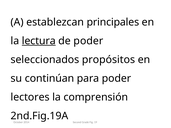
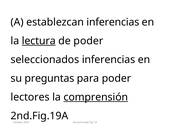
establezcan principales: principales -> inferencias
seleccionados propósitos: propósitos -> inferencias
continúan: continúan -> preguntas
comprensión underline: none -> present
